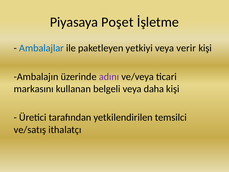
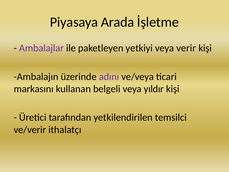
Poşet: Poşet -> Arada
Ambalajlar colour: blue -> purple
daha: daha -> yıldır
ve/satış: ve/satış -> ve/verir
